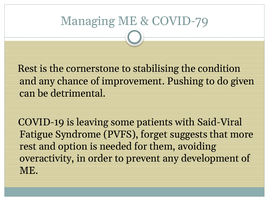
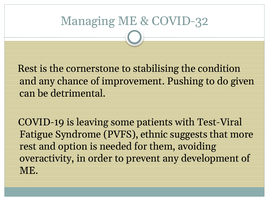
COVID-79: COVID-79 -> COVID-32
Said-Viral: Said-Viral -> Test-Viral
forget: forget -> ethnic
